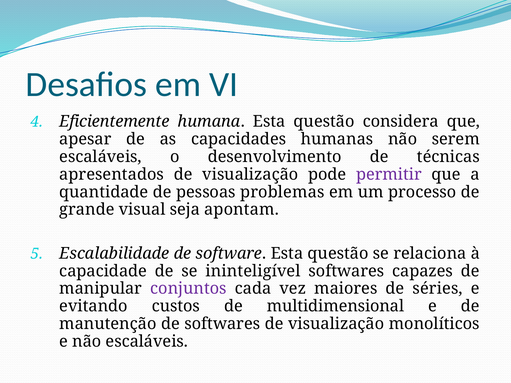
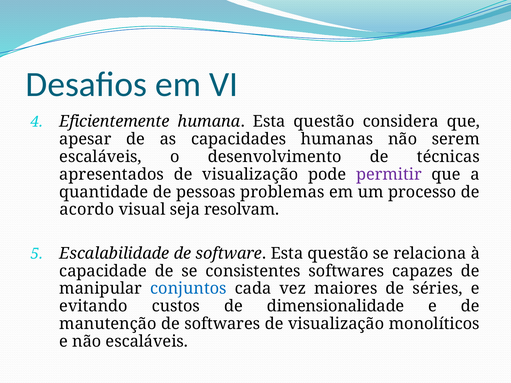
grande: grande -> acordo
apontam: apontam -> resolvam
ininteligível: ininteligível -> consistentes
conjuntos colour: purple -> blue
multidimensional: multidimensional -> dimensionalidade
